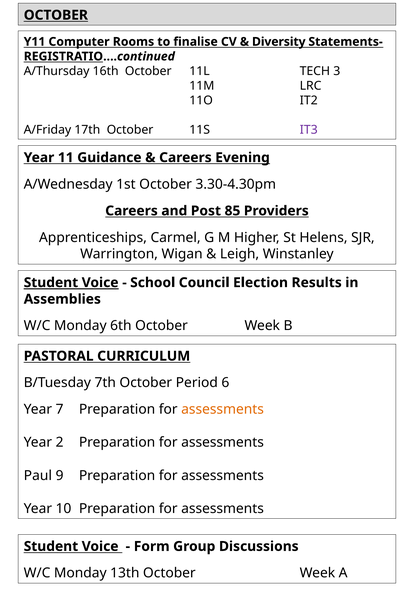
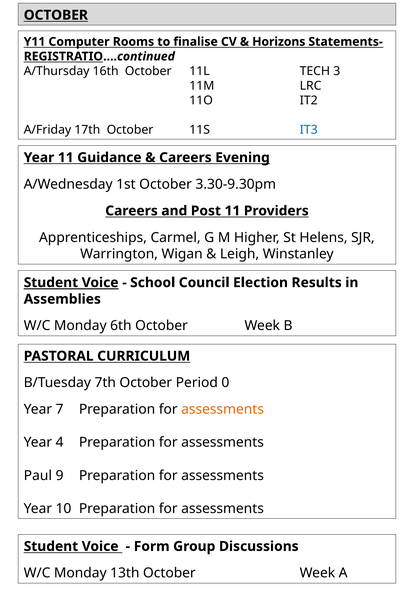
Diversity: Diversity -> Horizons
IT3 colour: purple -> blue
3.30-4.30pm: 3.30-4.30pm -> 3.30-9.30pm
Post 85: 85 -> 11
6: 6 -> 0
2: 2 -> 4
